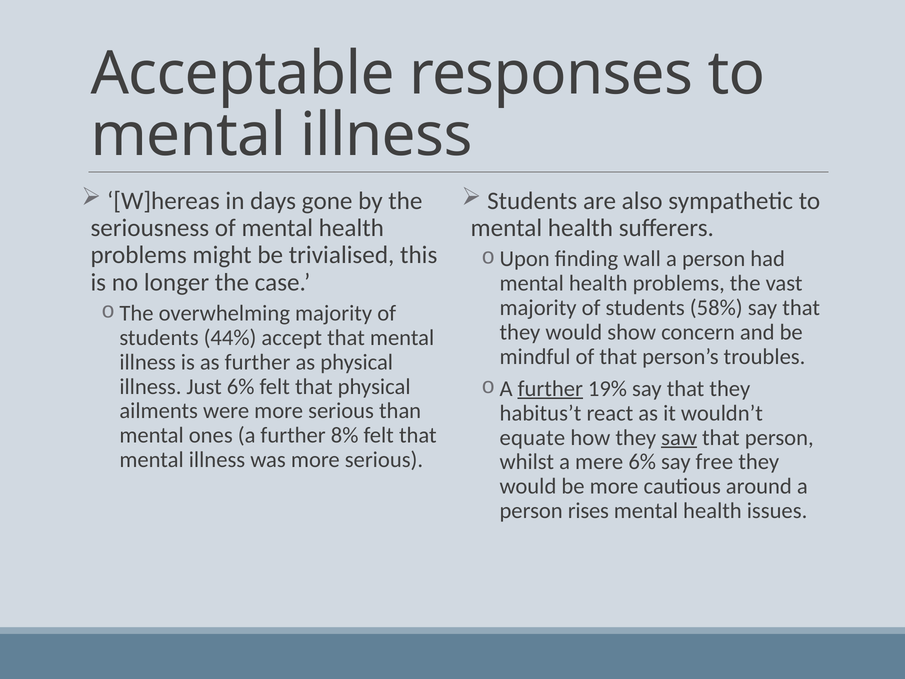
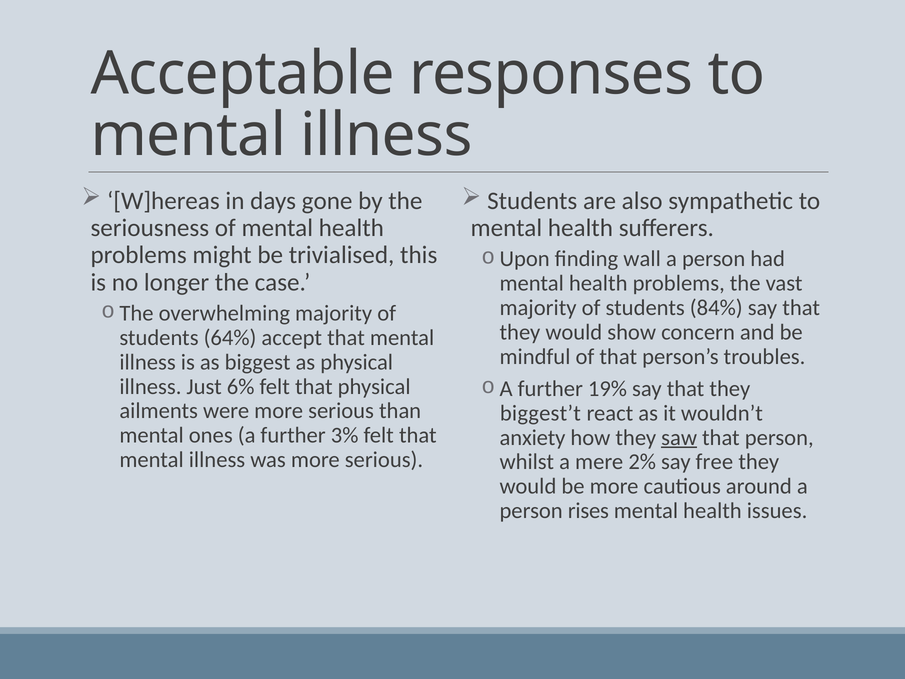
58%: 58% -> 84%
44%: 44% -> 64%
as further: further -> biggest
further at (550, 388) underline: present -> none
habitus’t: habitus’t -> biggest’t
8%: 8% -> 3%
equate: equate -> anxiety
mere 6%: 6% -> 2%
